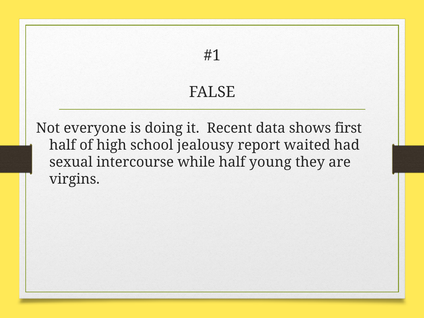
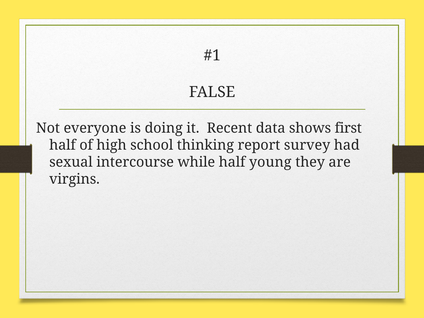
jealousy: jealousy -> thinking
waited: waited -> survey
